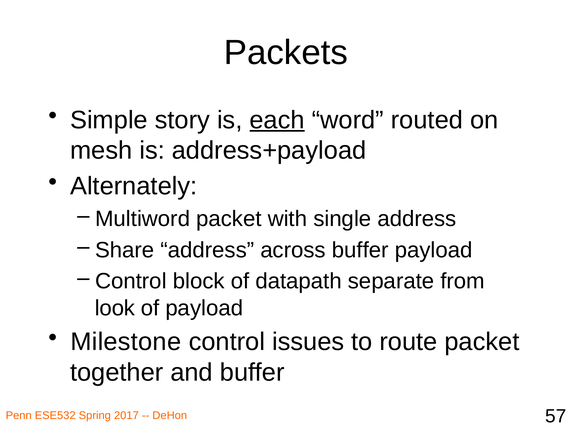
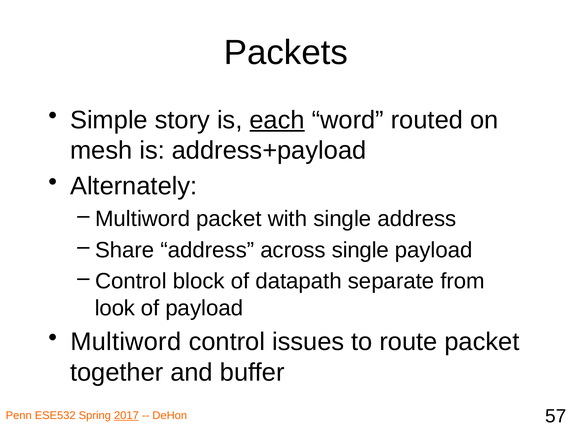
across buffer: buffer -> single
Milestone at (126, 342): Milestone -> Multiword
2017 underline: none -> present
